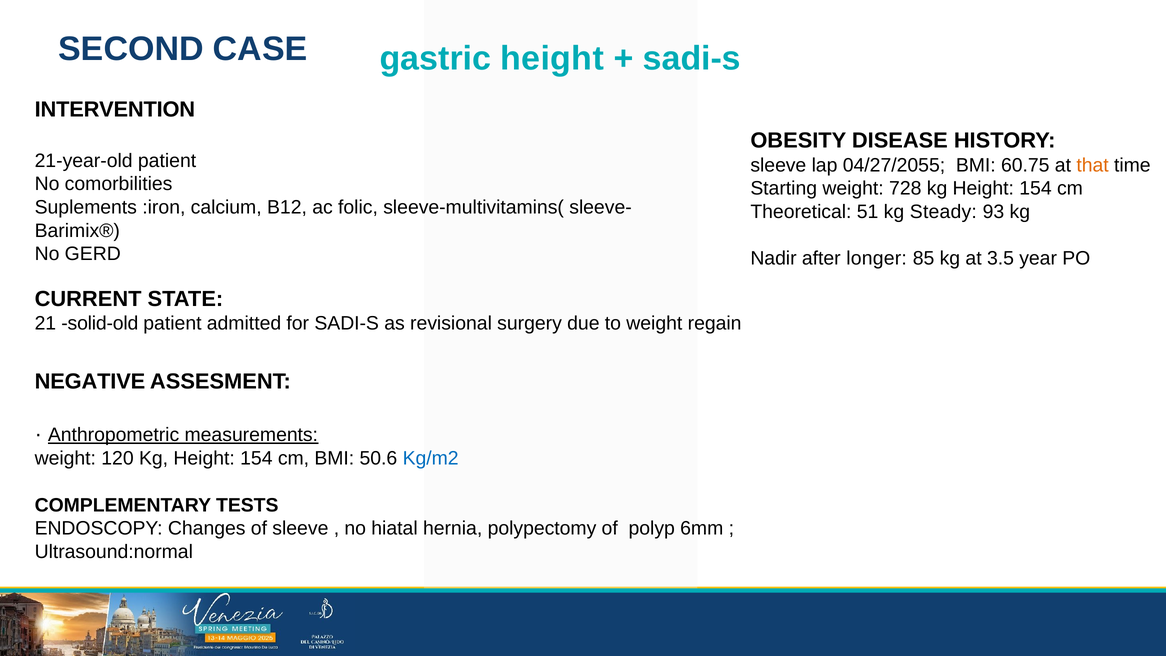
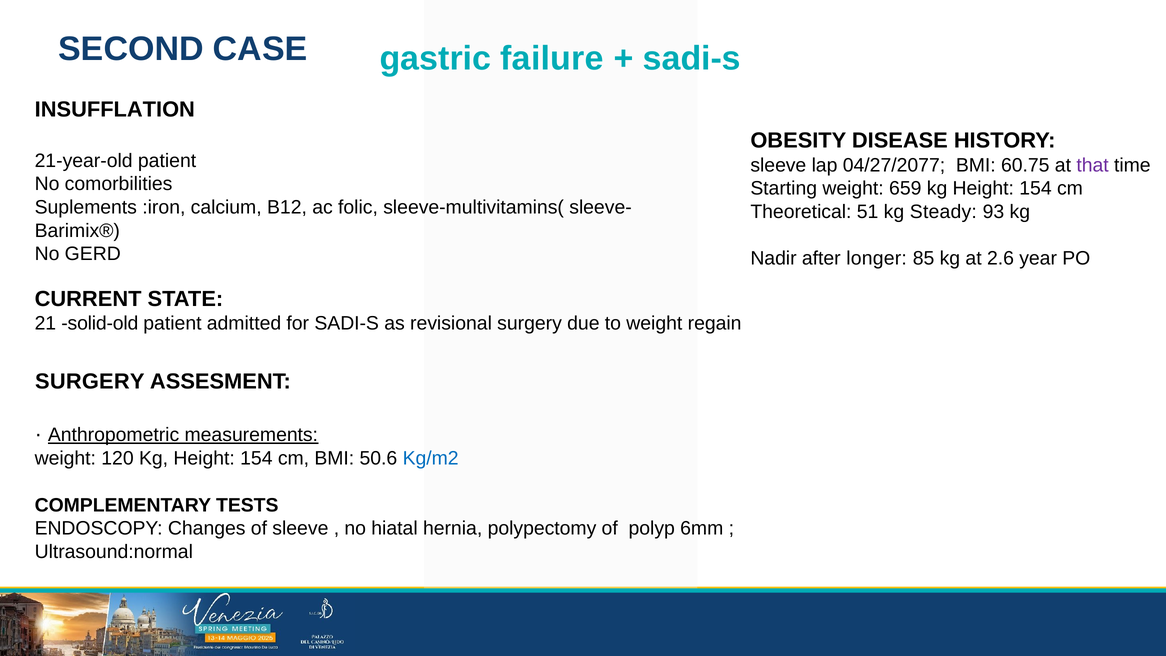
gastric height: height -> failure
INTERVENTION: INTERVENTION -> INSUFFLATION
04/27/2055: 04/27/2055 -> 04/27/2077
that colour: orange -> purple
728: 728 -> 659
3.5: 3.5 -> 2.6
NEGATIVE at (90, 381): NEGATIVE -> SURGERY
